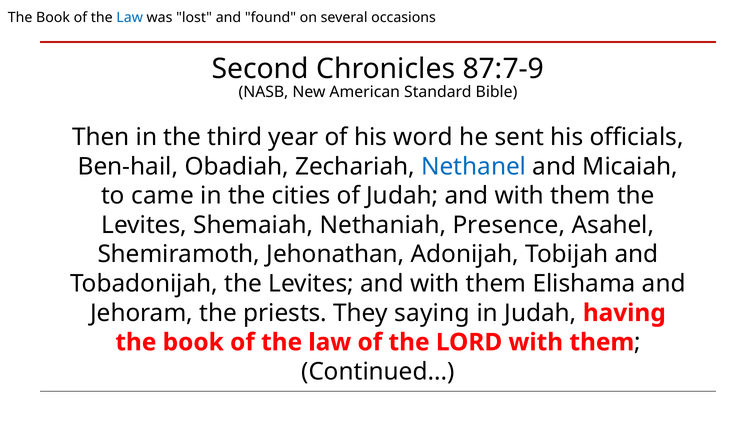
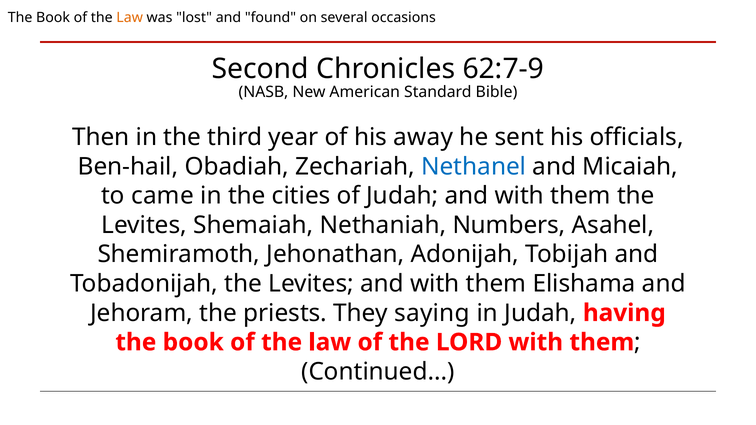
Law at (130, 17) colour: blue -> orange
87:7-9: 87:7-9 -> 62:7-9
word: word -> away
Presence: Presence -> Numbers
